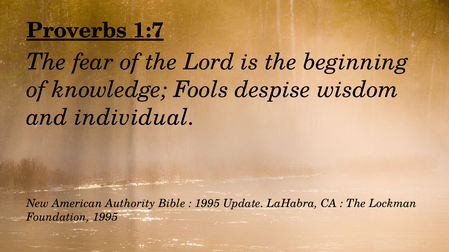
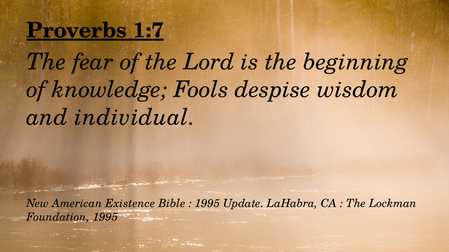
Authority: Authority -> Existence
